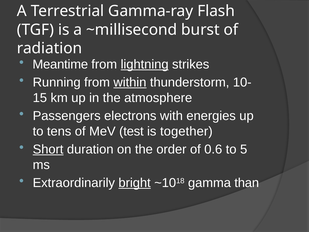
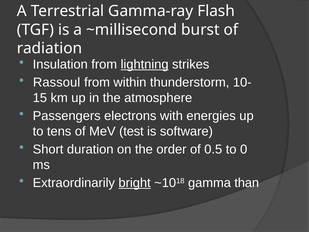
Meantime: Meantime -> Insulation
Running: Running -> Rassoul
within underline: present -> none
together: together -> software
Short underline: present -> none
0.6: 0.6 -> 0.5
5: 5 -> 0
